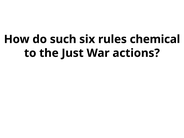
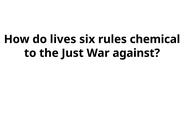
such: such -> lives
actions: actions -> against
